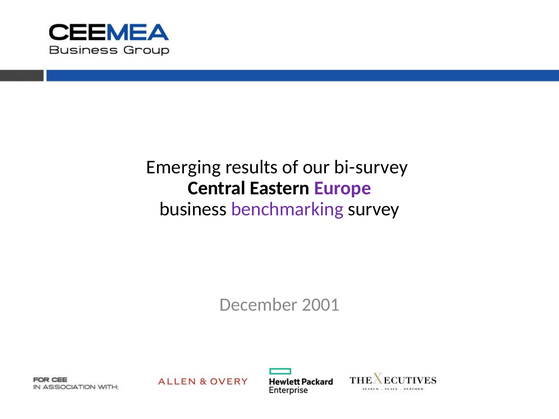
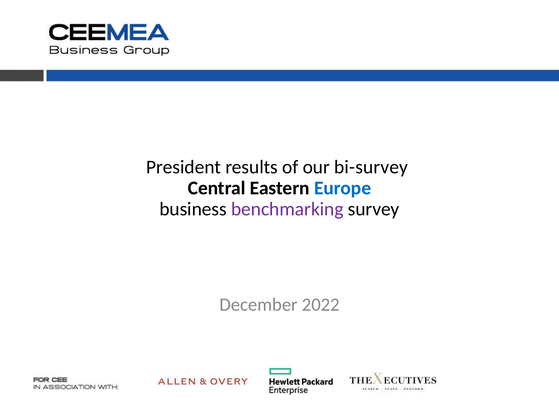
Emerging: Emerging -> President
Europe colour: purple -> blue
2001: 2001 -> 2022
